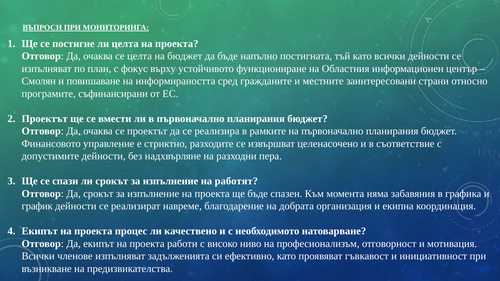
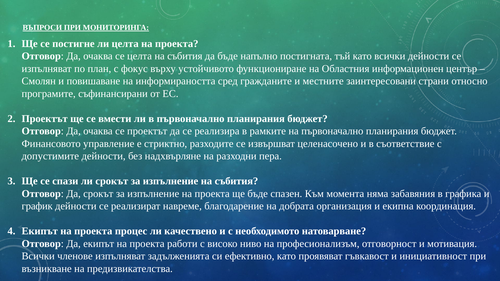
целта на бюджет: бюджет -> събития
изпълнение на работят: работят -> събития
